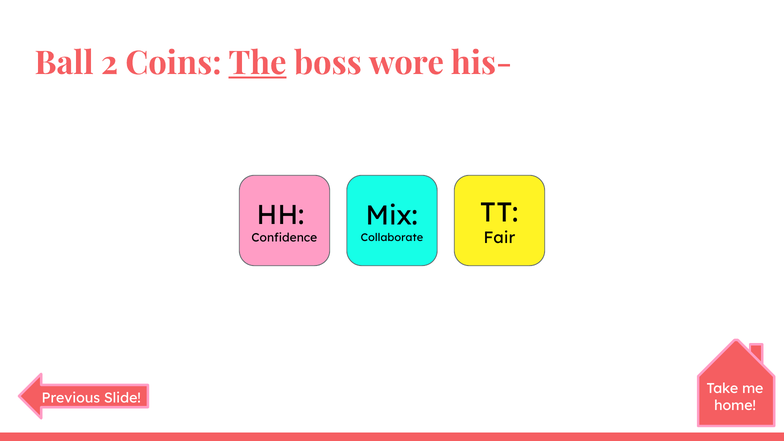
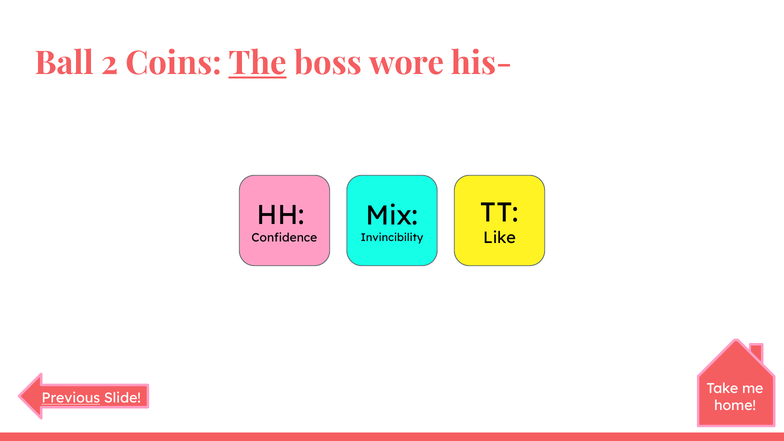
Fair: Fair -> Like
Collaborate: Collaborate -> Invincibility
Previous underline: none -> present
